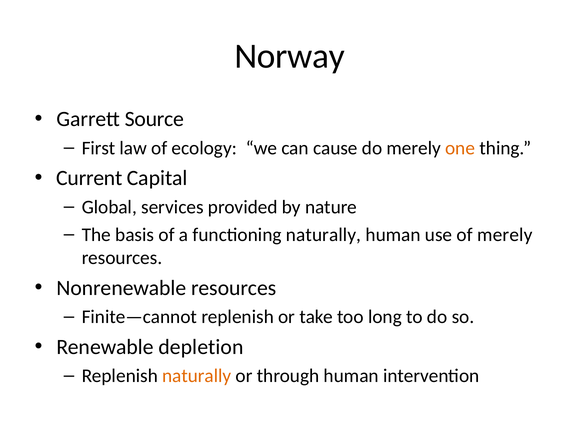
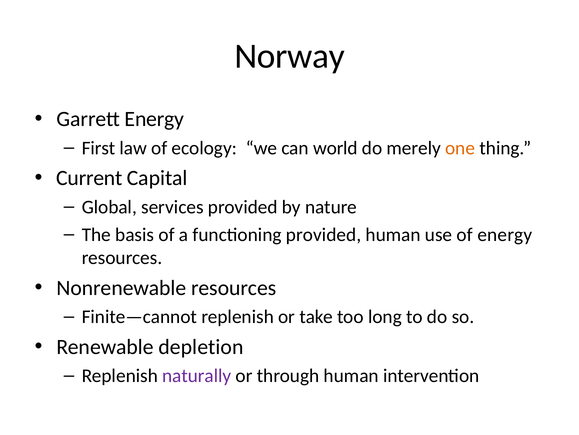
Garrett Source: Source -> Energy
cause: cause -> world
functioning naturally: naturally -> provided
of merely: merely -> energy
naturally at (197, 375) colour: orange -> purple
